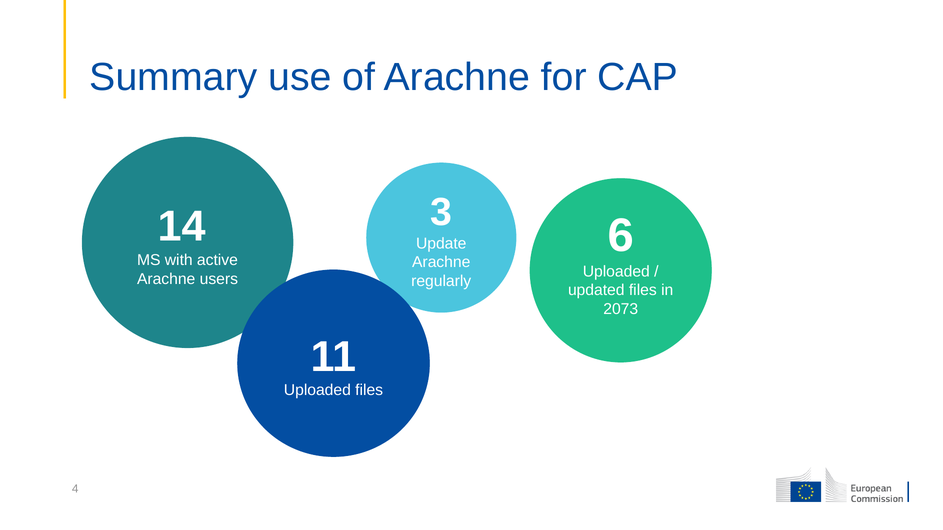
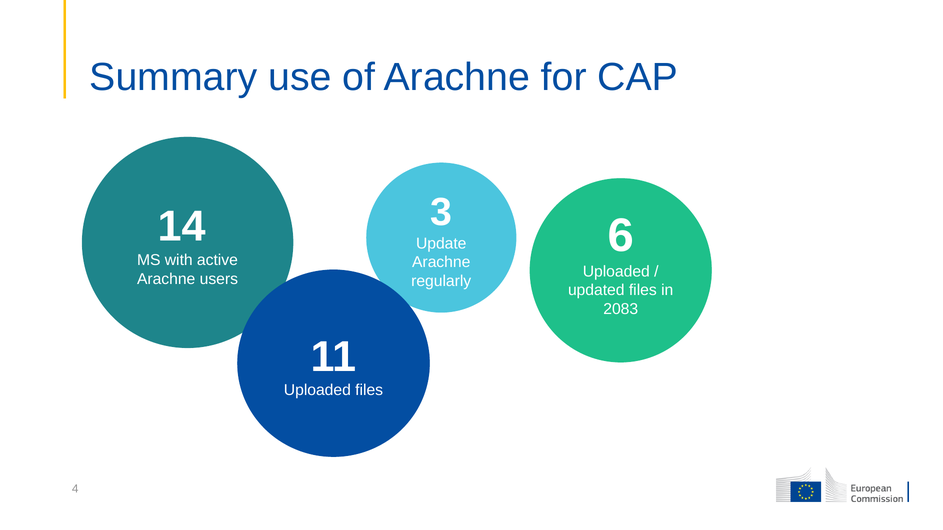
2073: 2073 -> 2083
